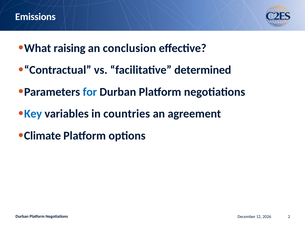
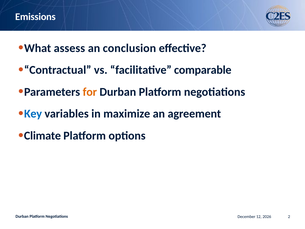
raising: raising -> assess
determined: determined -> comparable
for colour: blue -> orange
countries: countries -> maximize
